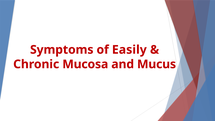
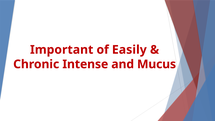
Symptoms: Symptoms -> Important
Mucosa: Mucosa -> Intense
